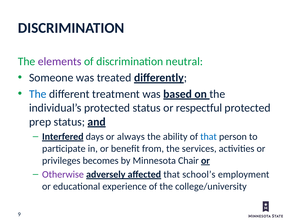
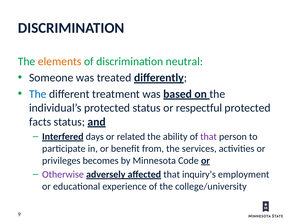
elements colour: purple -> orange
prep: prep -> facts
always: always -> related
that at (209, 136) colour: blue -> purple
Chair: Chair -> Code
school’s: school’s -> inquiry’s
